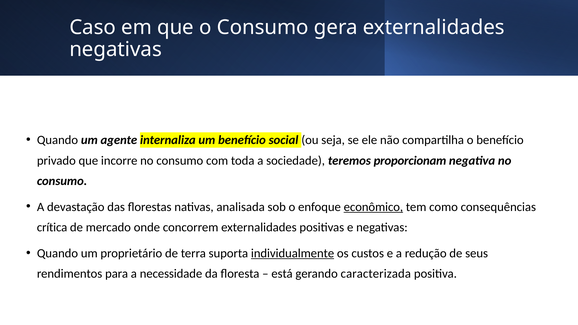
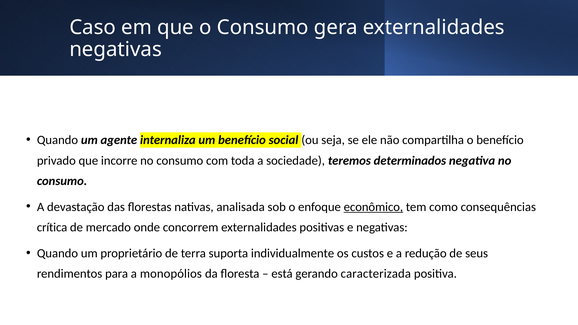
proporcionam: proporcionam -> determinados
individualmente underline: present -> none
necessidade: necessidade -> monopólios
